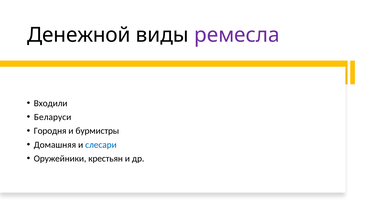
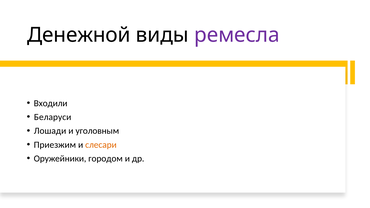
Городня: Городня -> Лошади
бурмистры: бурмистры -> уголовным
Домашняя: Домашняя -> Приезжим
слесари colour: blue -> orange
крестьян: крестьян -> городом
